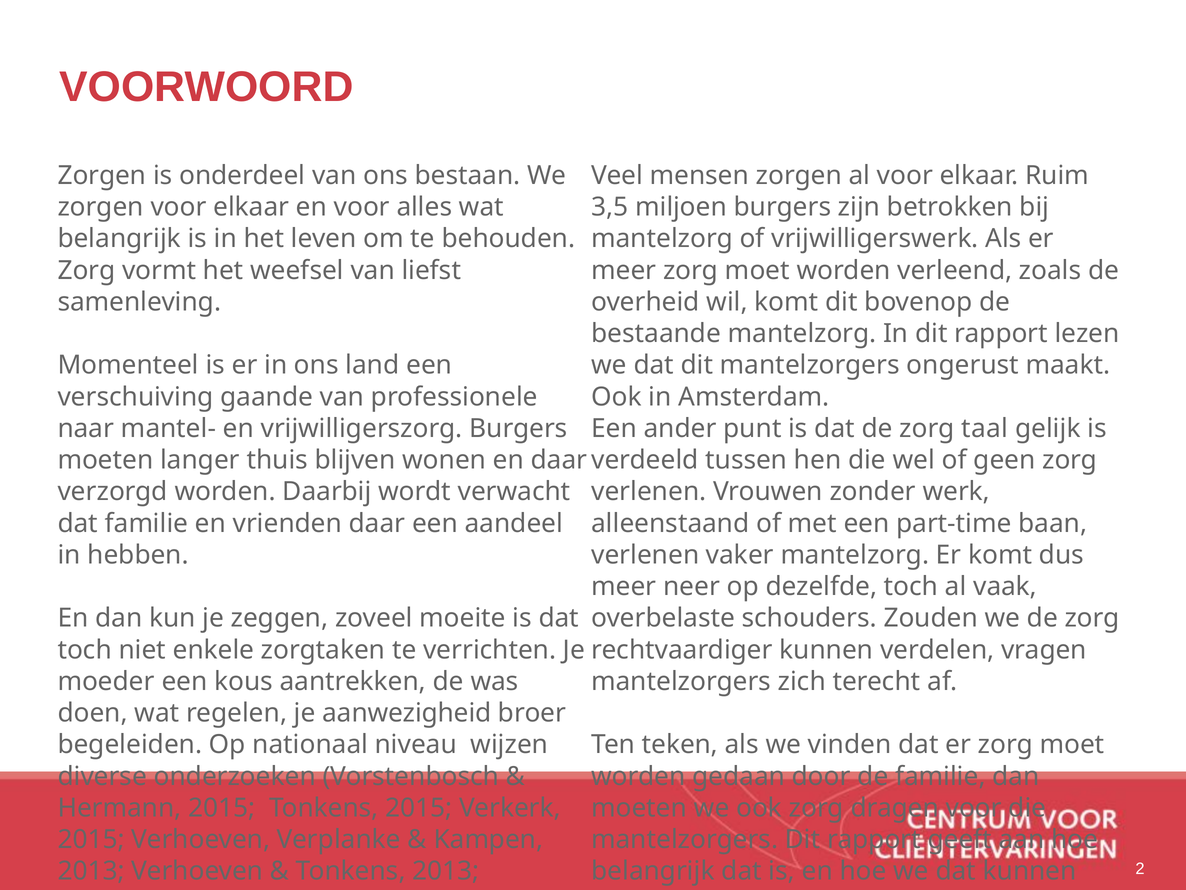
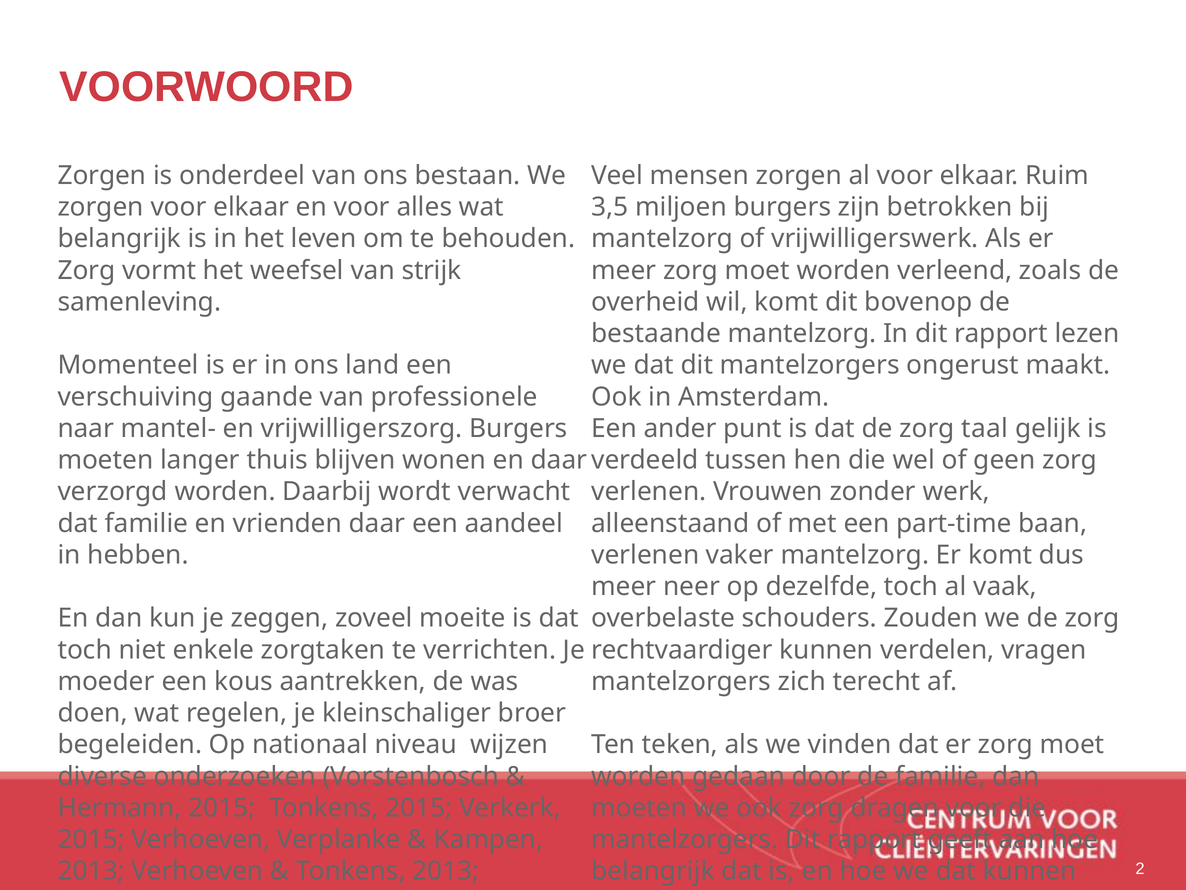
liefst: liefst -> strijk
aanwezigheid: aanwezigheid -> kleinschaliger
